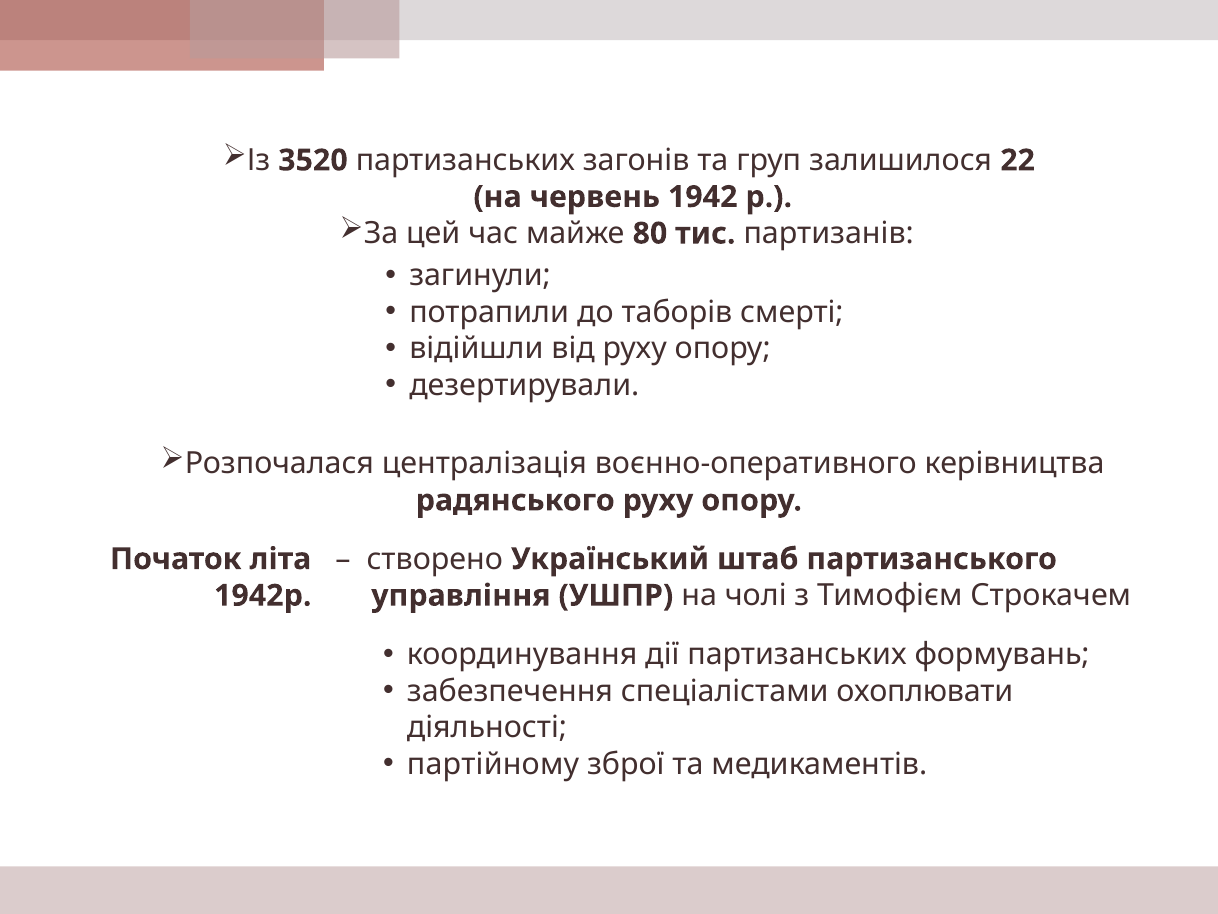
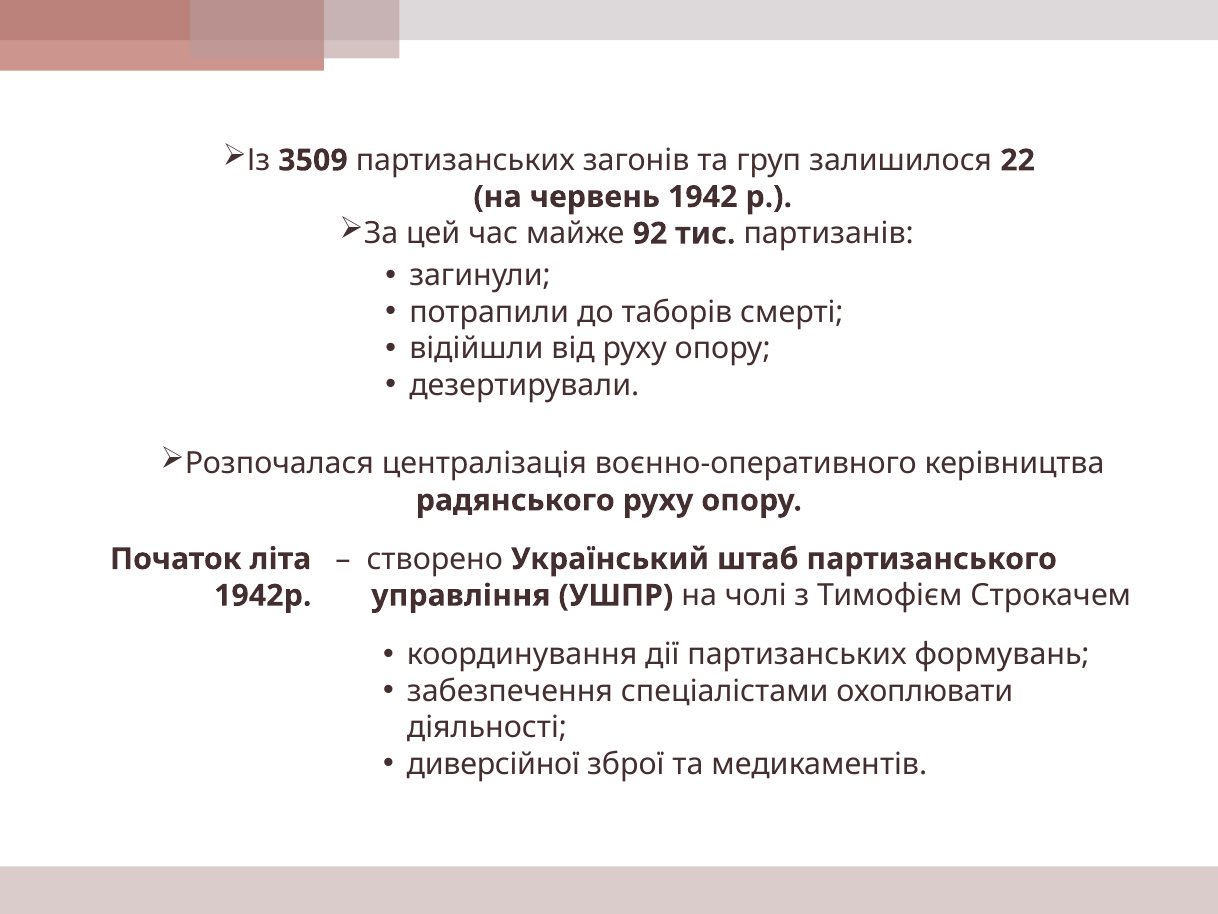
3520: 3520 -> 3509
80: 80 -> 92
партійному: партійному -> диверсійної
